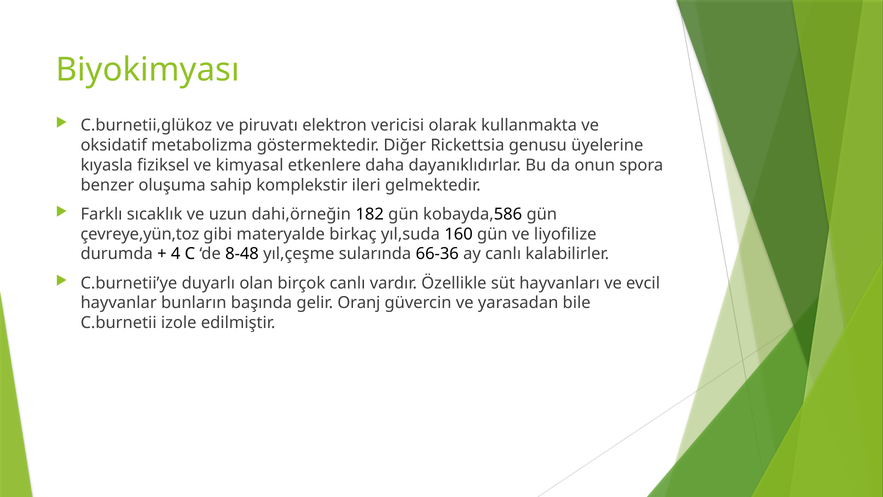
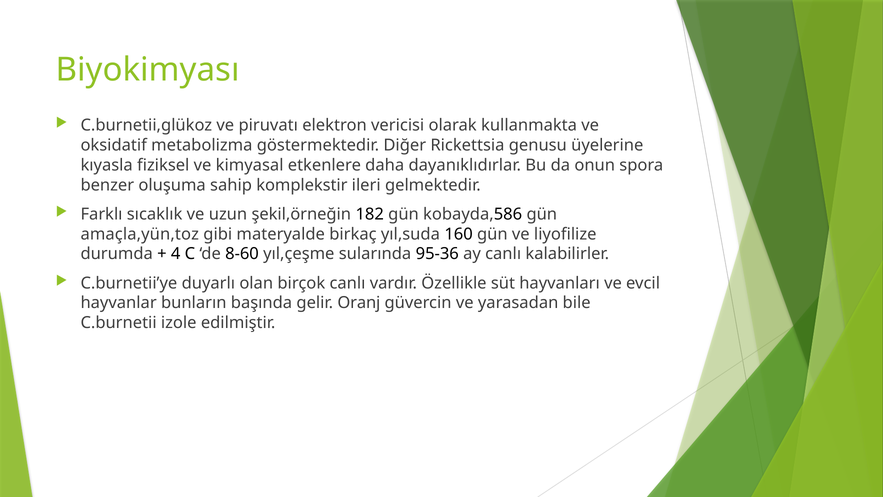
dahi,örneğin: dahi,örneğin -> şekil,örneğin
çevreye,yün,toz: çevreye,yün,toz -> amaçla,yün,toz
8-48: 8-48 -> 8-60
66-36: 66-36 -> 95-36
